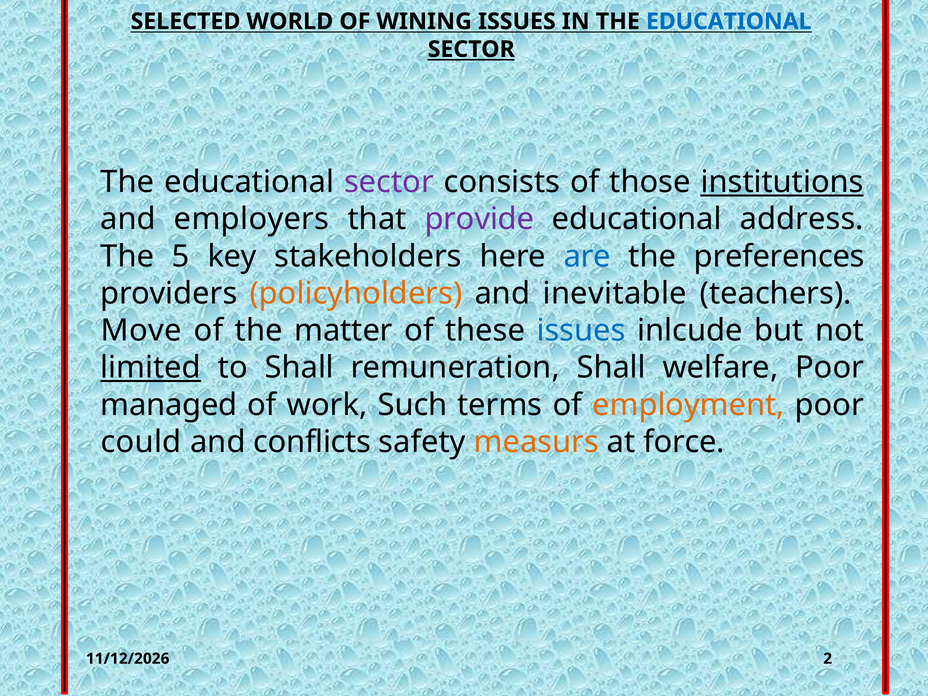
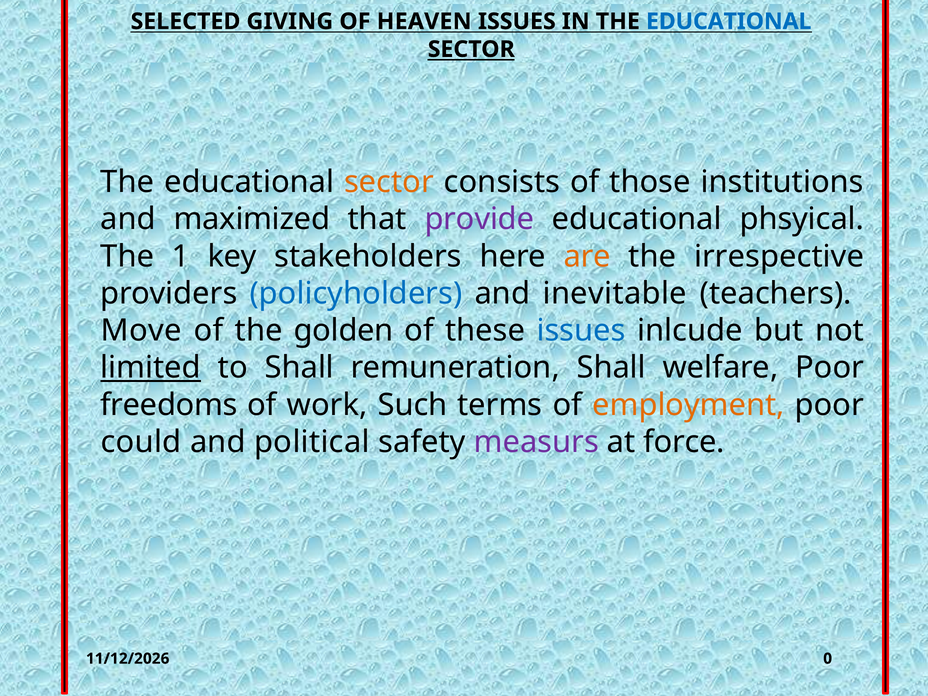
WORLD: WORLD -> GIVING
WINING: WINING -> HEAVEN
sector at (389, 182) colour: purple -> orange
institutions underline: present -> none
employers: employers -> maximized
address: address -> phsyical
5: 5 -> 1
are colour: blue -> orange
preferences: preferences -> irrespective
policyholders colour: orange -> blue
matter: matter -> golden
managed: managed -> freedoms
conflicts: conflicts -> political
measurs colour: orange -> purple
2: 2 -> 0
